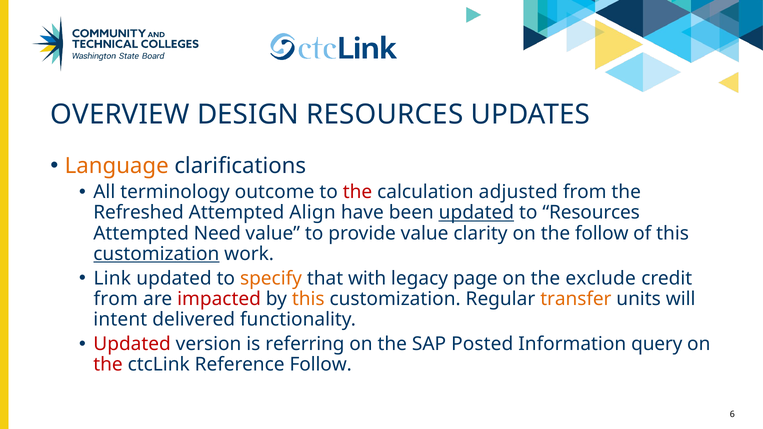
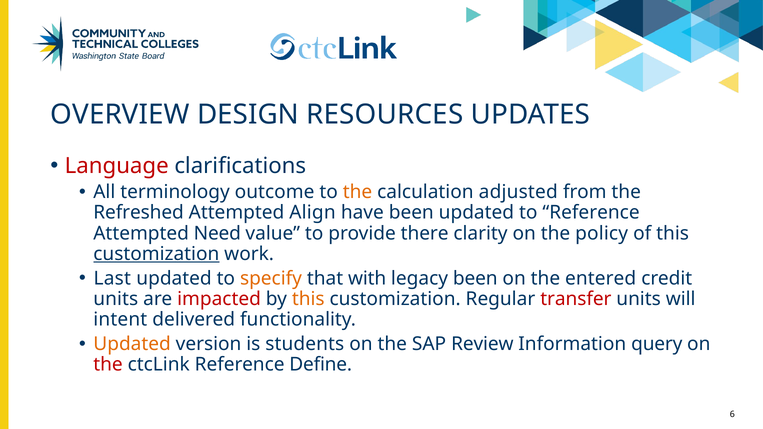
Language colour: orange -> red
the at (357, 192) colour: red -> orange
updated at (476, 213) underline: present -> none
to Resources: Resources -> Reference
provide value: value -> there
the follow: follow -> policy
Link: Link -> Last
legacy page: page -> been
exclude: exclude -> entered
from at (116, 299): from -> units
transfer colour: orange -> red
Updated at (132, 344) colour: red -> orange
referring: referring -> students
Posted: Posted -> Review
Reference Follow: Follow -> Define
